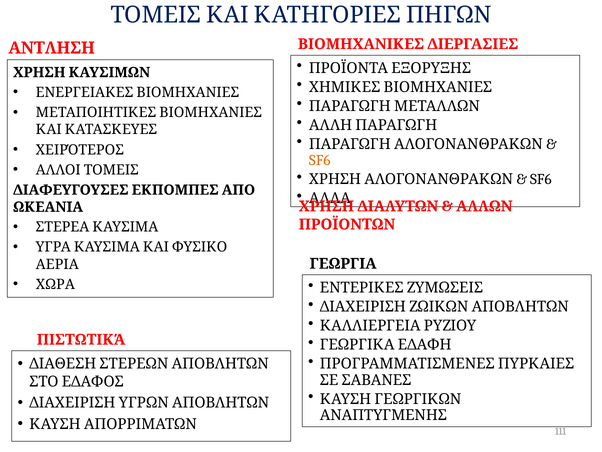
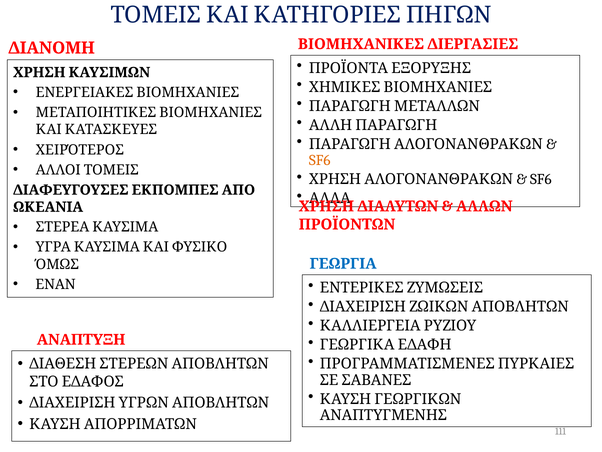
ΑΝΤΛΗΣΗ: ΑΝΤΛΗΣΗ -> ΔΙΑΝΟΜΗ
ΓΕΩΡΓΙΑ colour: black -> blue
ΑΕΡΙΑ: ΑΕΡΙΑ -> ΌΜΩΣ
ΧΩΡΑ: ΧΩΡΑ -> ΕΝΑΝ
ΠΙΣΤΩΤΙΚΆ: ΠΙΣΤΩΤΙΚΆ -> ΑΝΑΠΤΥΞΗ
